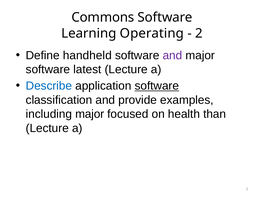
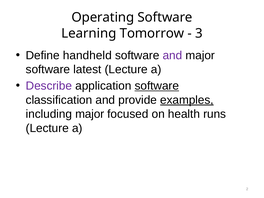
Commons: Commons -> Operating
Operating: Operating -> Tomorrow
2 at (199, 33): 2 -> 3
Describe colour: blue -> purple
examples underline: none -> present
than: than -> runs
